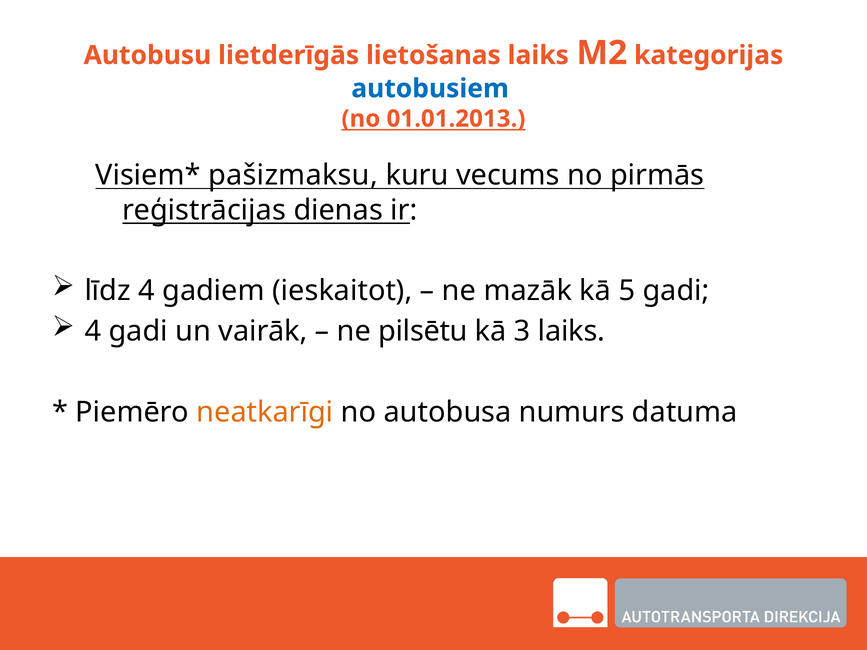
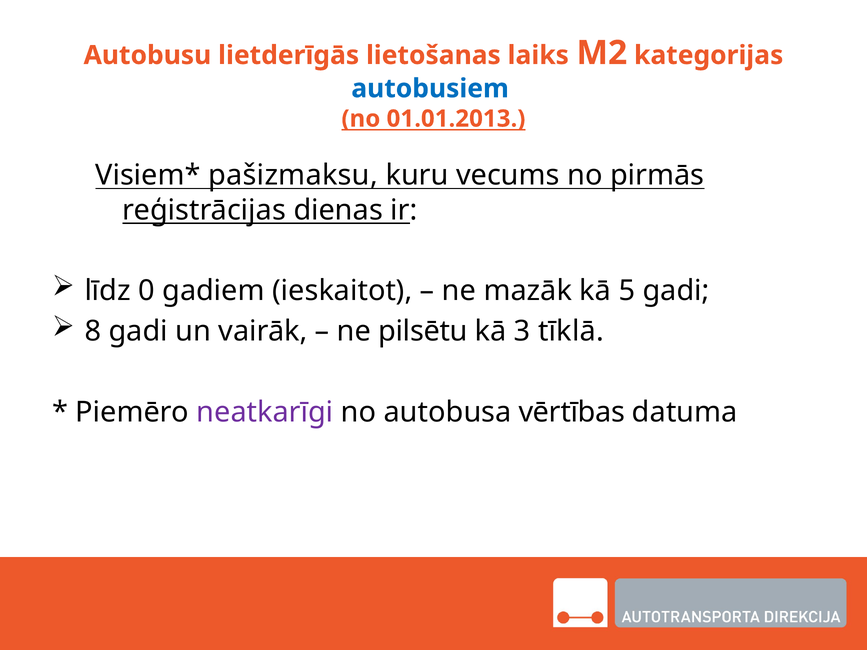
līdz 4: 4 -> 0
4 at (93, 331): 4 -> 8
3 laiks: laiks -> tīklā
neatkarīgi colour: orange -> purple
numurs: numurs -> vērtības
